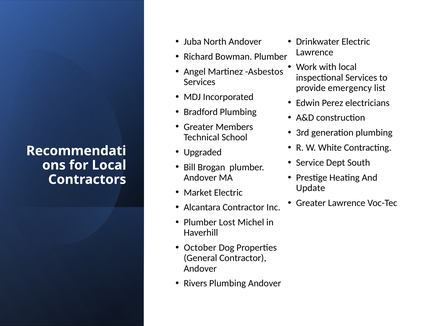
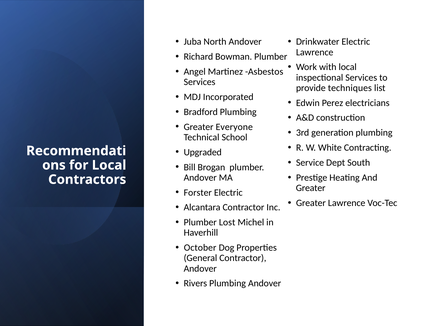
emergency: emergency -> techniques
Members: Members -> Everyone
Update at (311, 188): Update -> Greater
Market: Market -> Forster
